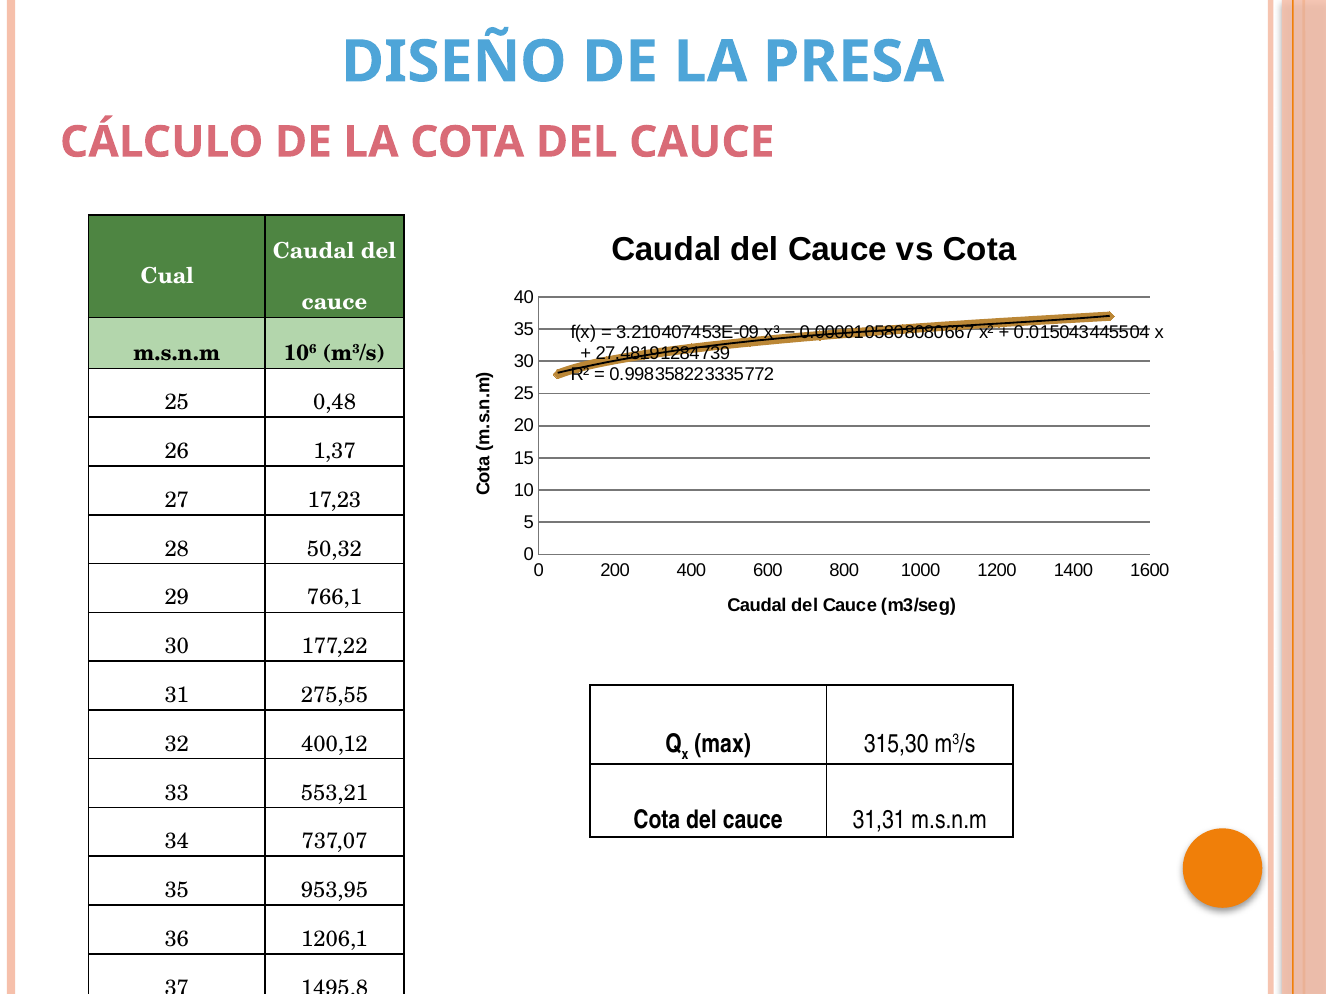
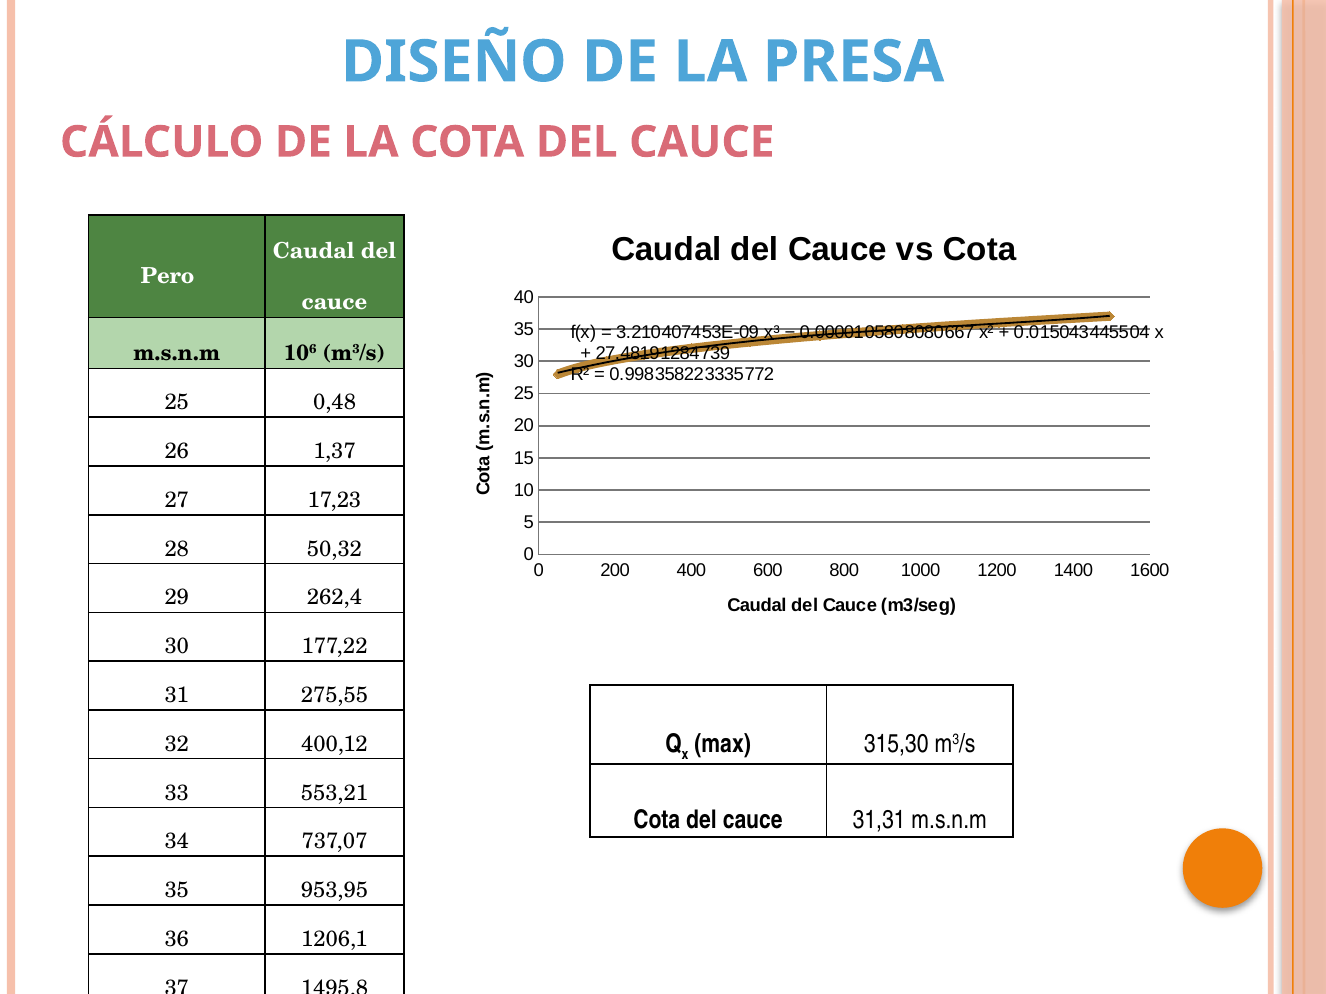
Cual: Cual -> Pero
766,1: 766,1 -> 262,4
